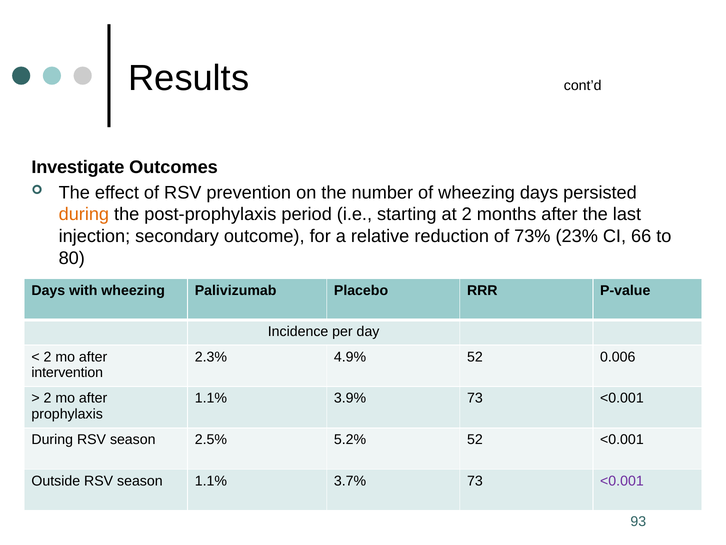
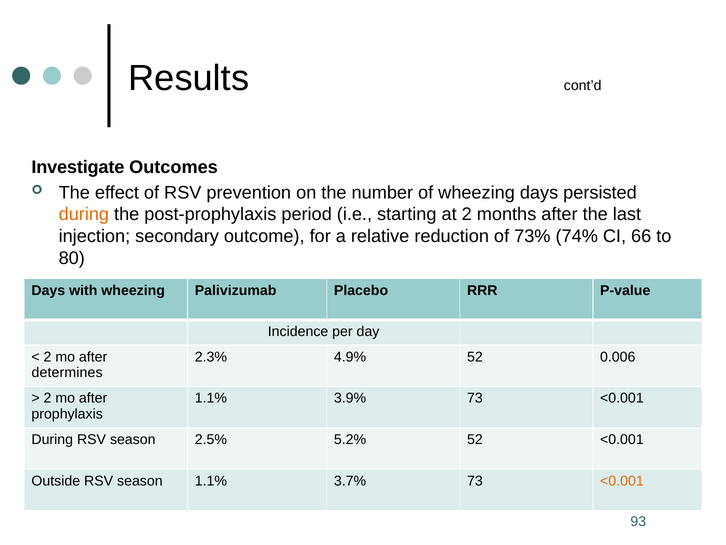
23%: 23% -> 74%
intervention: intervention -> determines
<0.001 at (622, 481) colour: purple -> orange
